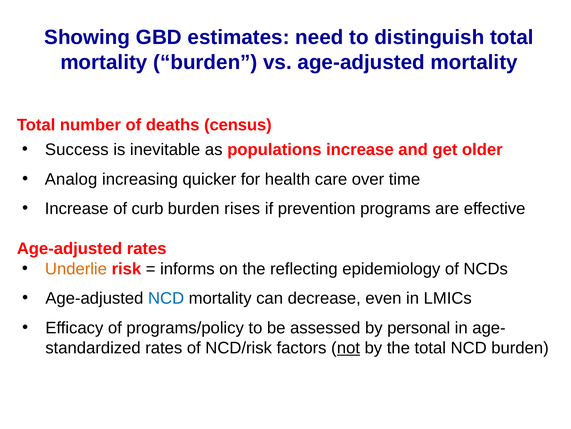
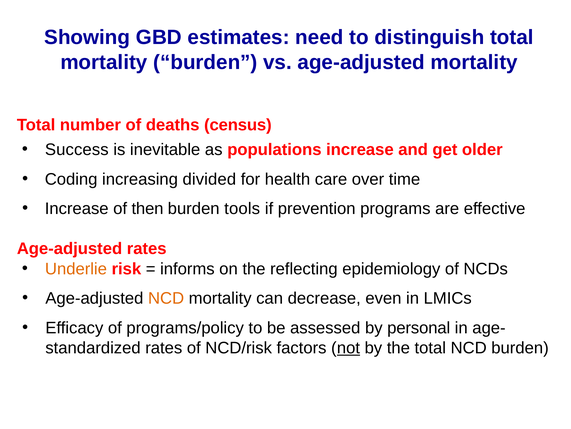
Analog: Analog -> Coding
quicker: quicker -> divided
curb: curb -> then
rises: rises -> tools
NCD at (166, 298) colour: blue -> orange
